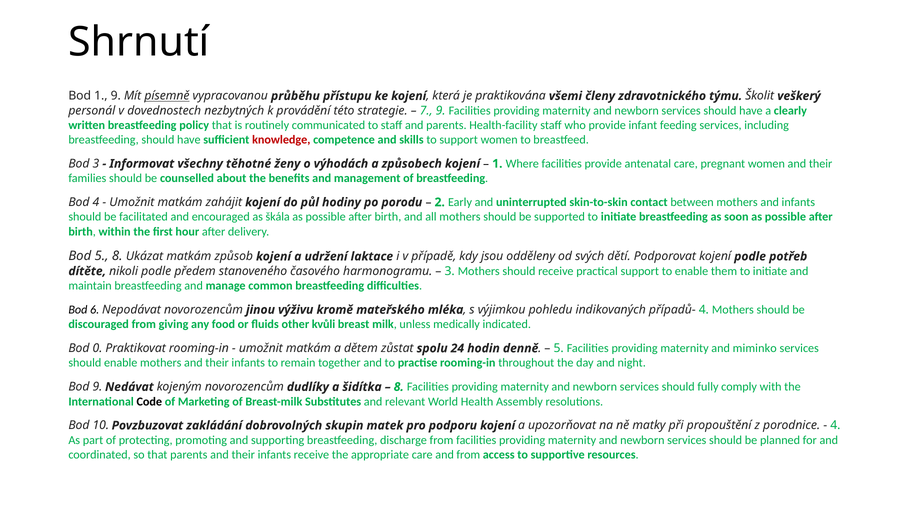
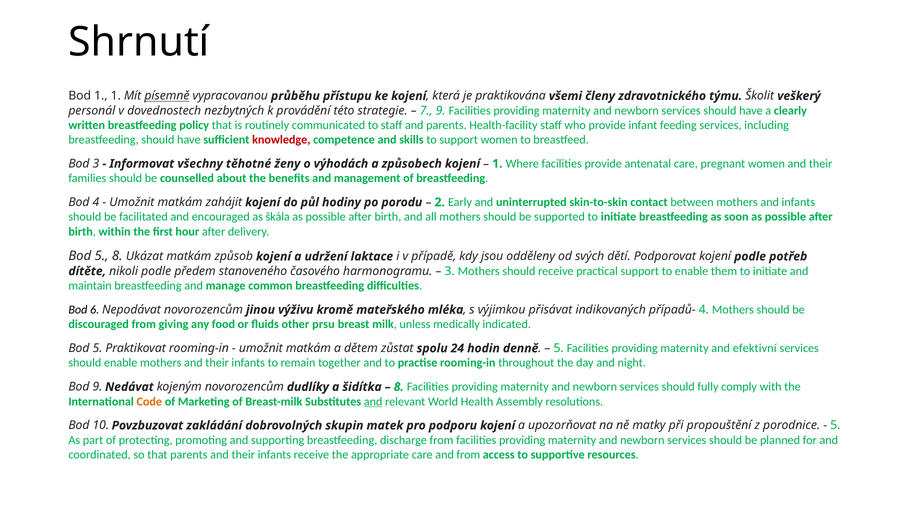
1 9: 9 -> 1
pohledu: pohledu -> přisávat
kvůli: kvůli -> prsu
0 at (97, 348): 0 -> 5
miminko: miminko -> efektivní
Code colour: black -> orange
and at (373, 401) underline: none -> present
4 at (835, 425): 4 -> 5
